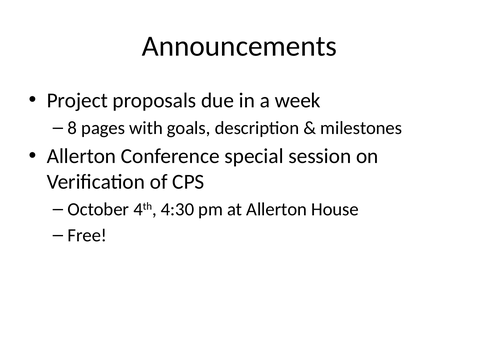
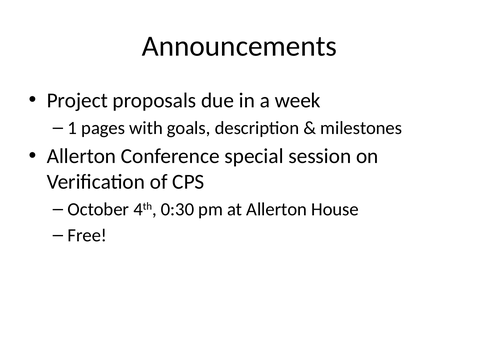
8: 8 -> 1
4:30: 4:30 -> 0:30
